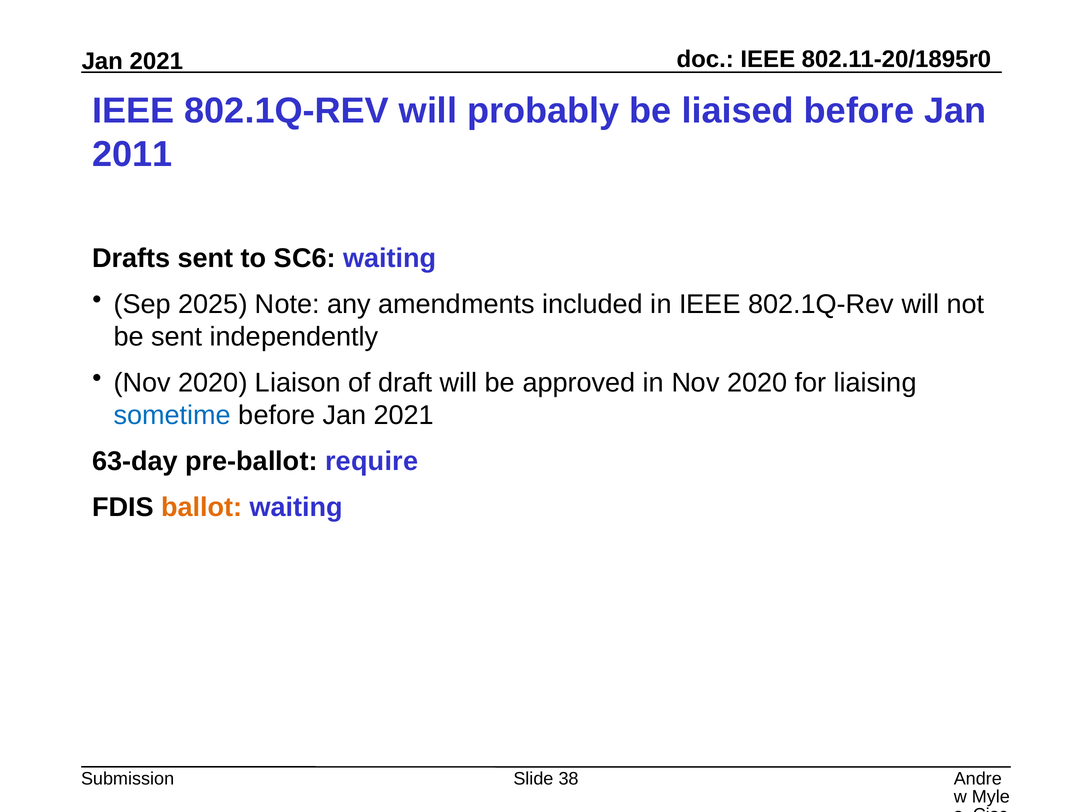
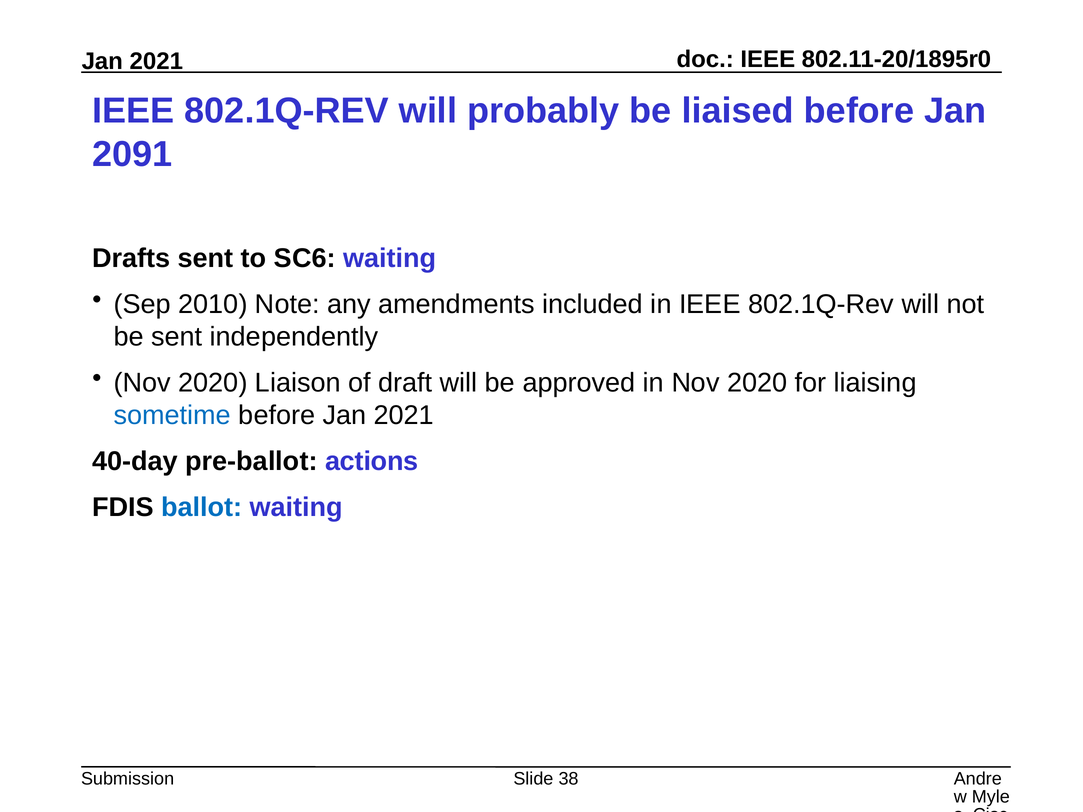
2011: 2011 -> 2091
2025: 2025 -> 2010
63-day: 63-day -> 40-day
require: require -> actions
ballot colour: orange -> blue
